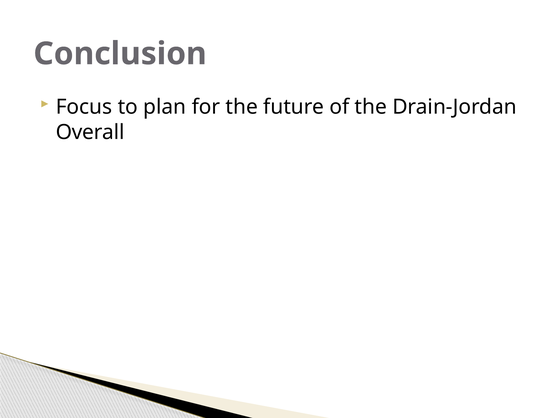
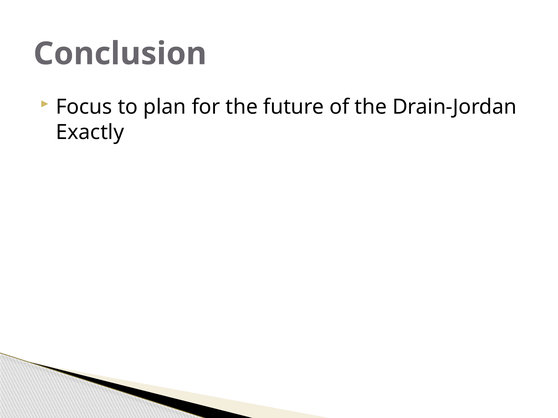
Overall: Overall -> Exactly
